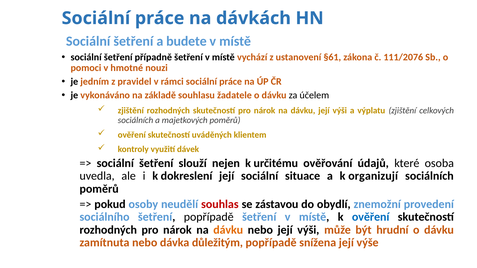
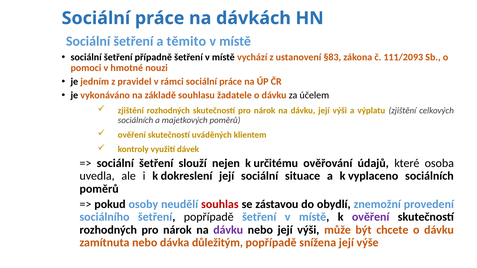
budete: budete -> těmito
§61: §61 -> §83
111/2076: 111/2076 -> 111/2093
organizují: organizují -> vyplaceno
ověření at (371, 217) colour: blue -> purple
dávku at (228, 230) colour: orange -> purple
hrudní: hrudní -> chcete
